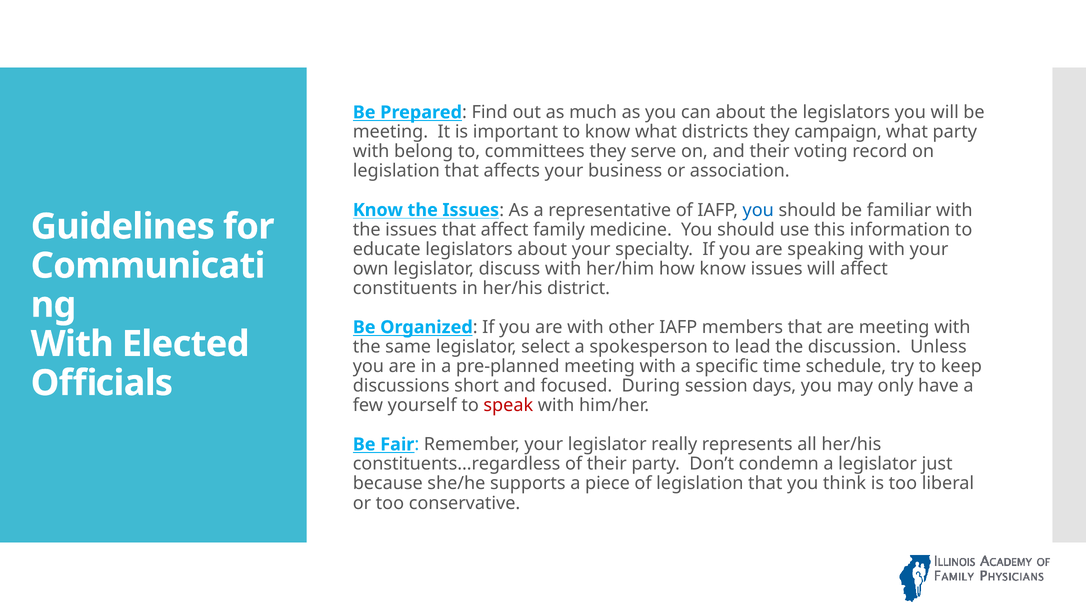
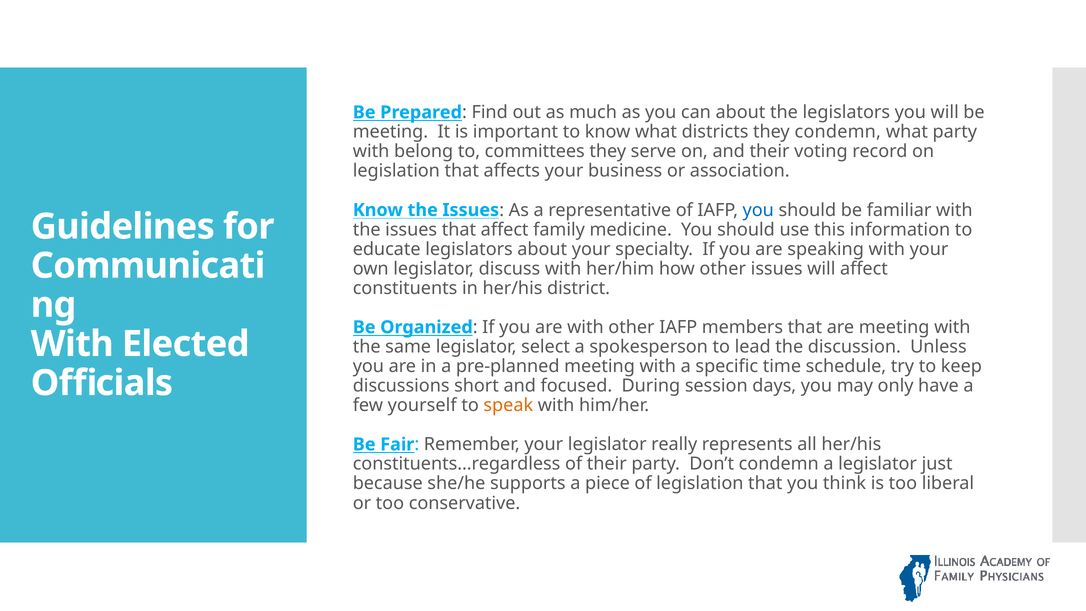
they campaign: campaign -> condemn
how know: know -> other
speak colour: red -> orange
